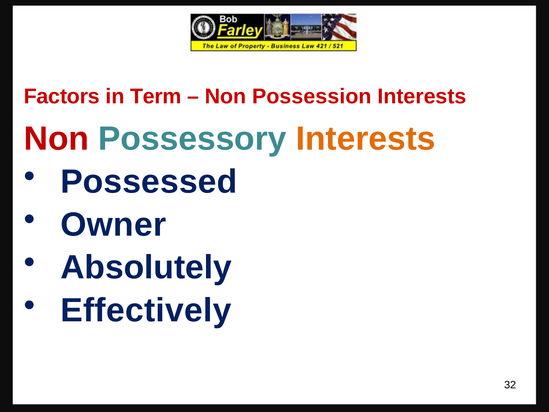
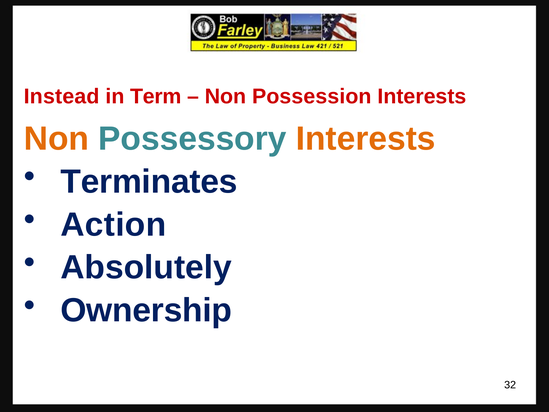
Factors: Factors -> Instead
Non at (56, 139) colour: red -> orange
Possessed: Possessed -> Terminates
Owner: Owner -> Action
Effectively: Effectively -> Ownership
